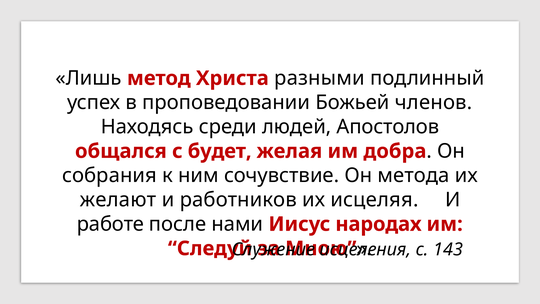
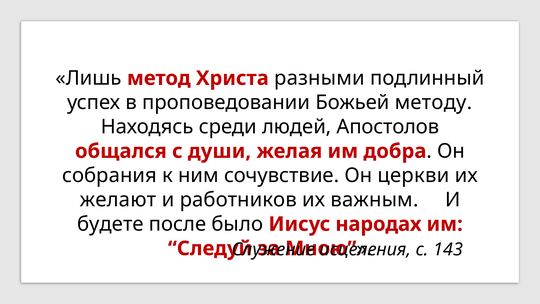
членов: членов -> методу
будет: будет -> души
метода: метода -> церкви
исцеляя: исцеляя -> важным
работе: работе -> будете
нами: нами -> было
